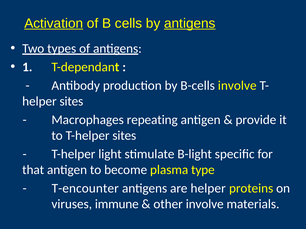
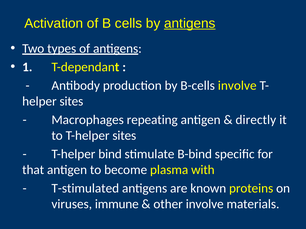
Activation underline: present -> none
provide: provide -> directly
light: light -> bind
B-light: B-light -> B-bind
type: type -> with
T-encounter: T-encounter -> T-stimulated
are helper: helper -> known
